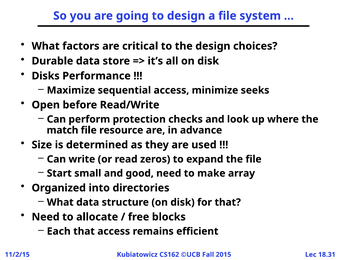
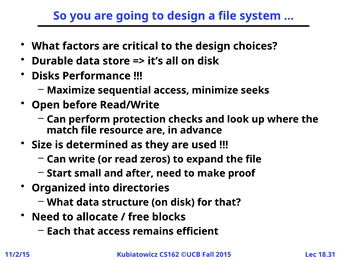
good: good -> after
array: array -> proof
